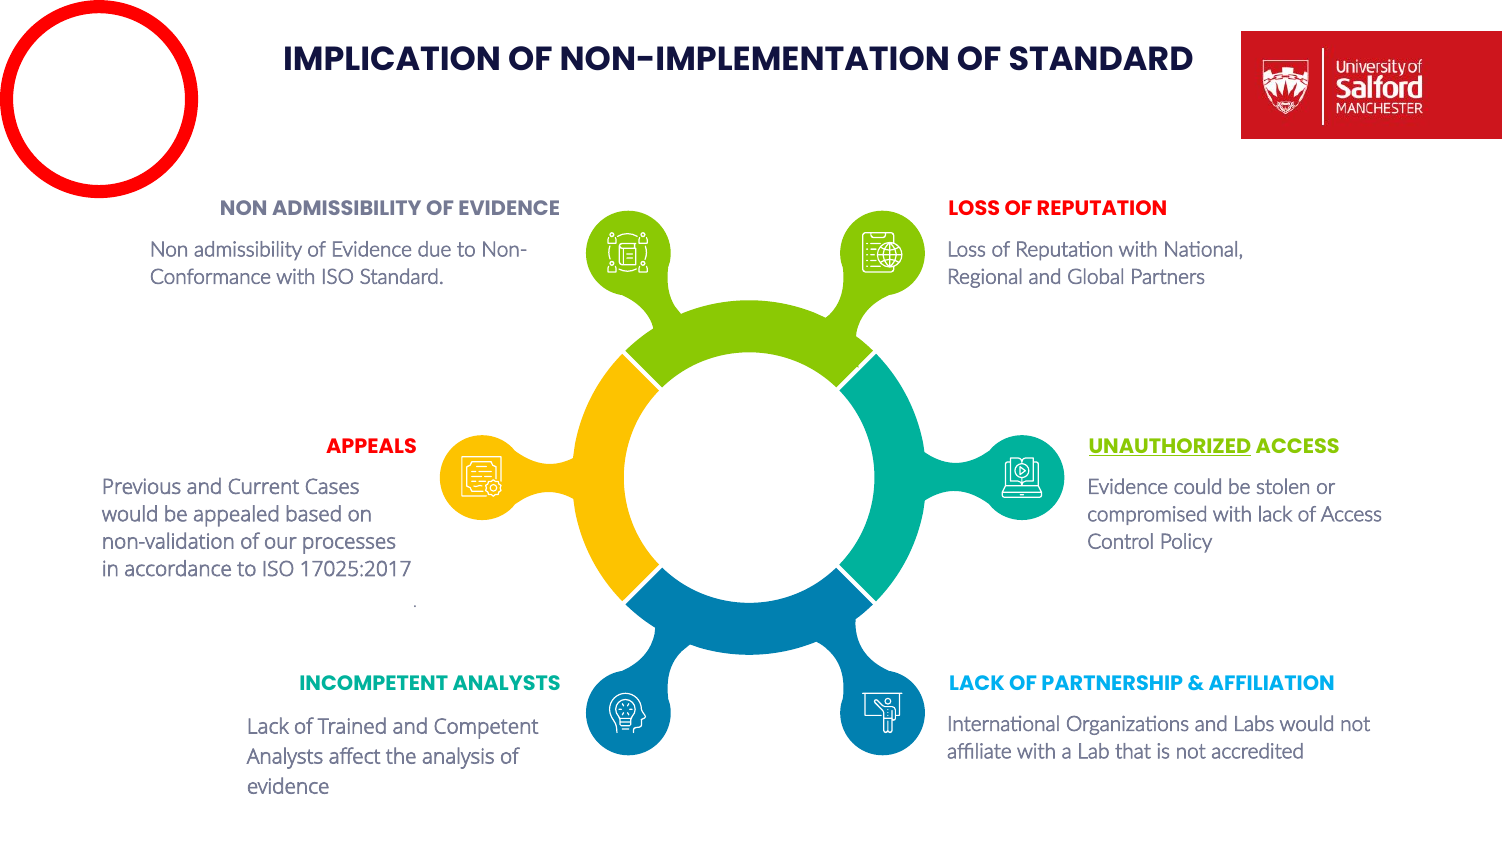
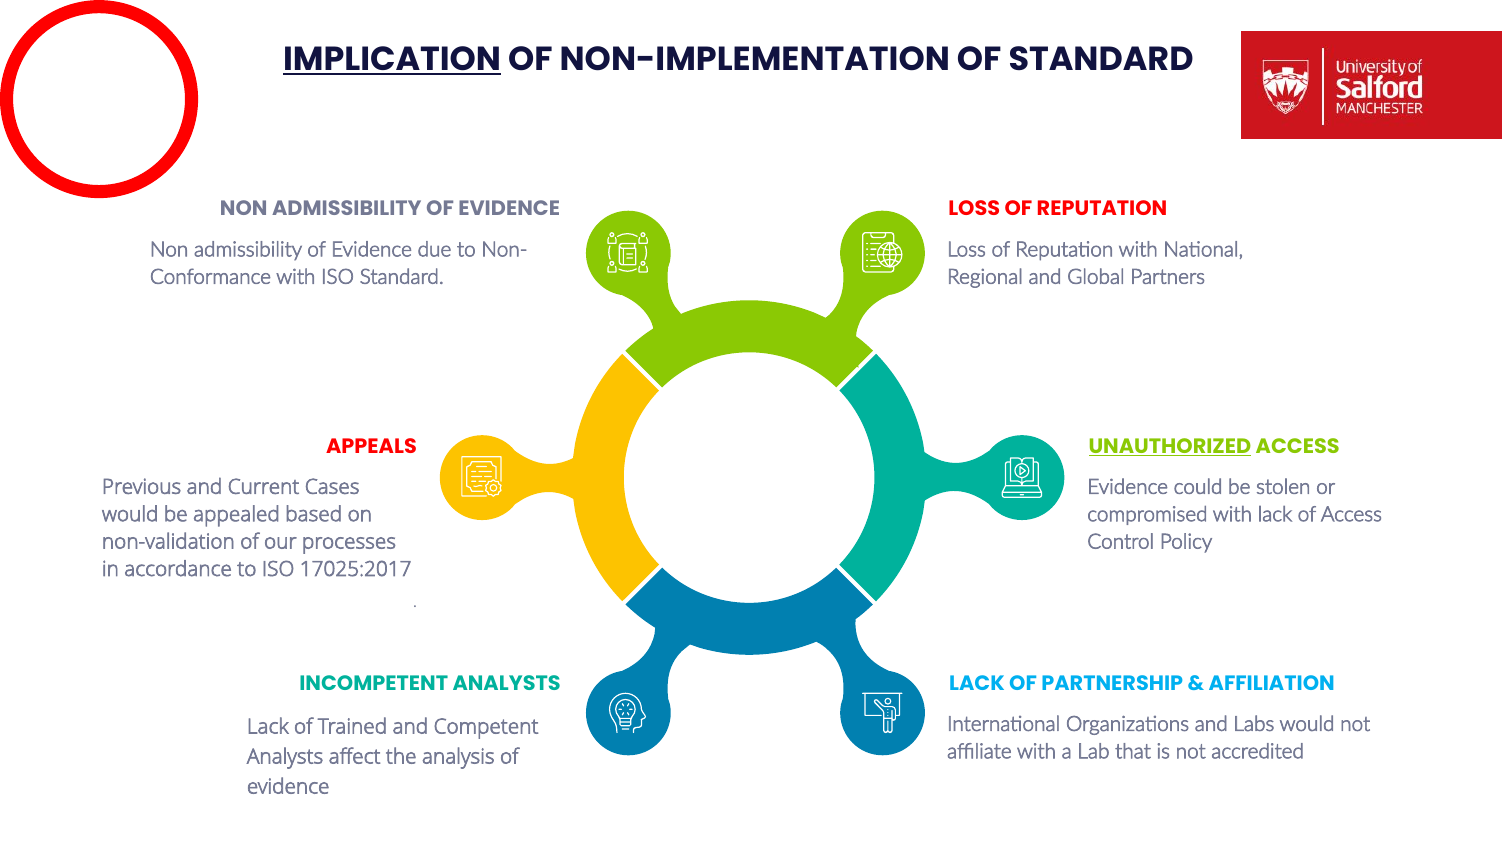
IMPLICATION underline: none -> present
